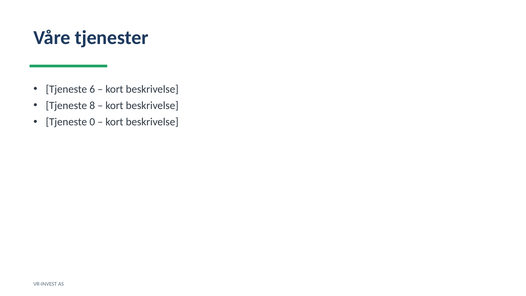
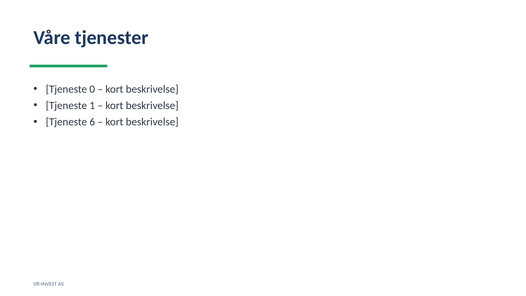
6: 6 -> 0
8: 8 -> 1
0: 0 -> 6
